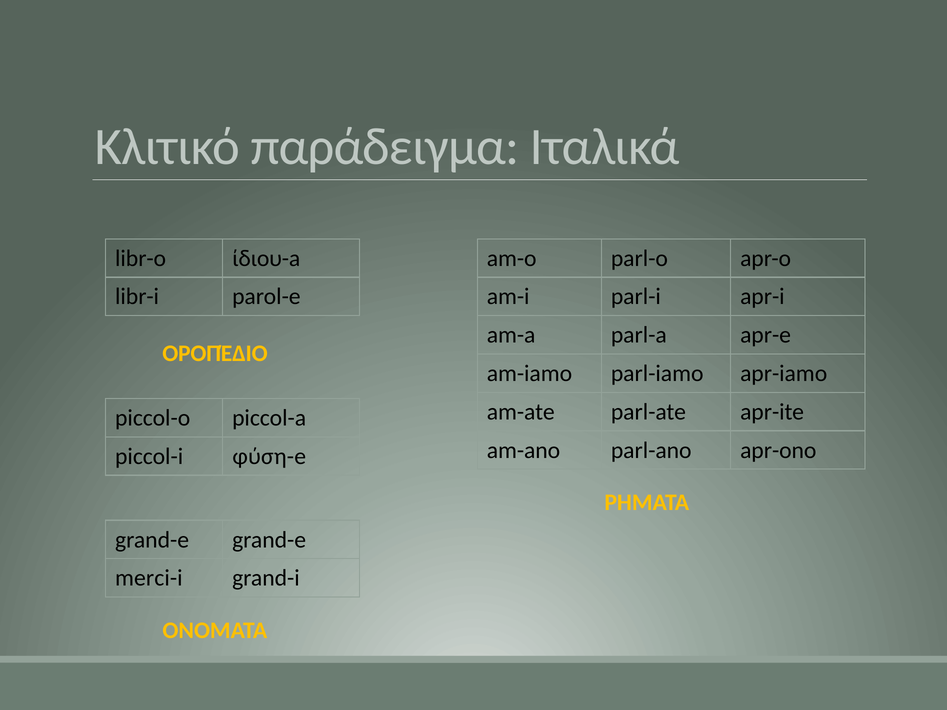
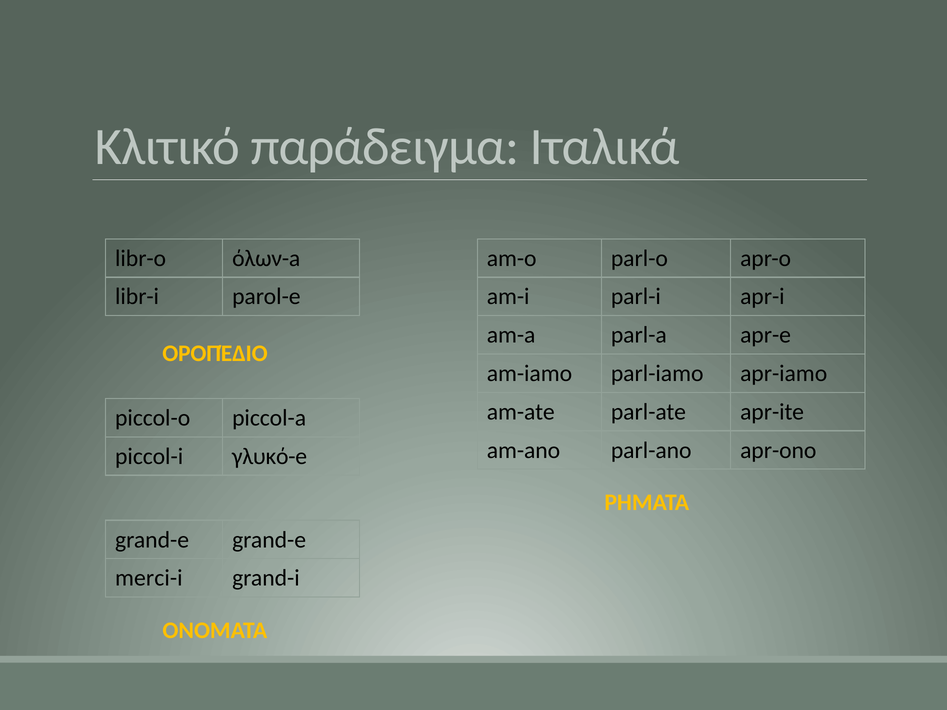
ίδιου-a: ίδιου-a -> όλων-a
φύση-e: φύση-e -> γλυκό-e
